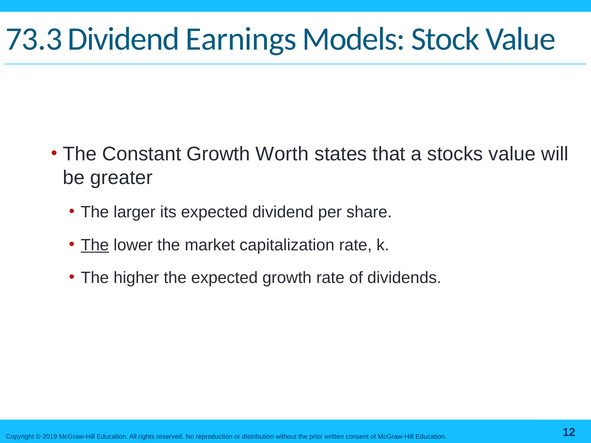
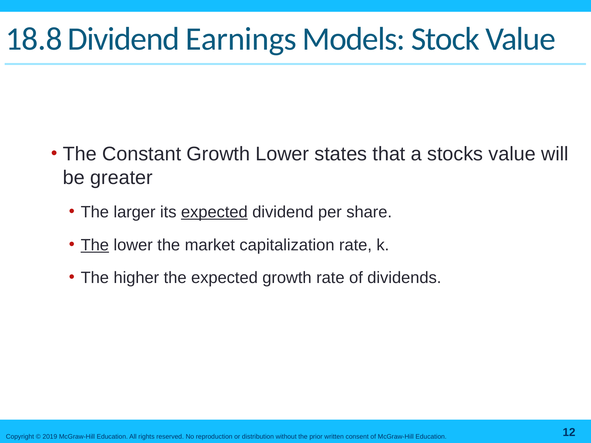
73.3: 73.3 -> 18.8
Growth Worth: Worth -> Lower
expected at (214, 212) underline: none -> present
